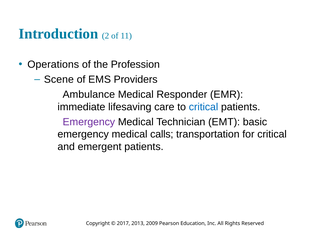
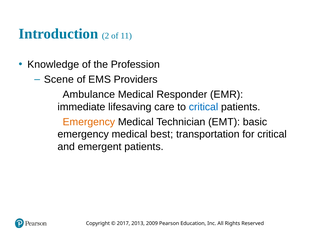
Operations: Operations -> Knowledge
Emergency at (89, 122) colour: purple -> orange
calls: calls -> best
